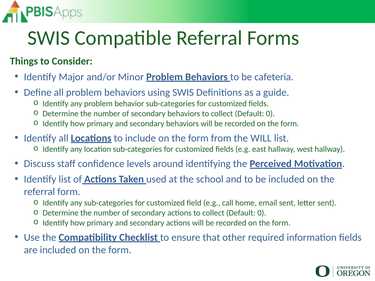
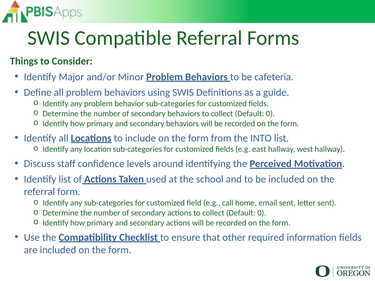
the WILL: WILL -> INTO
